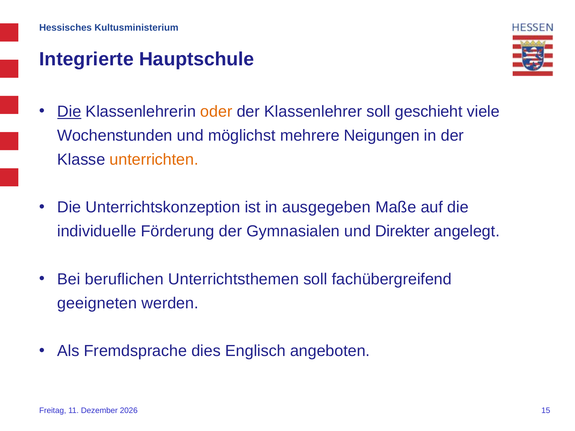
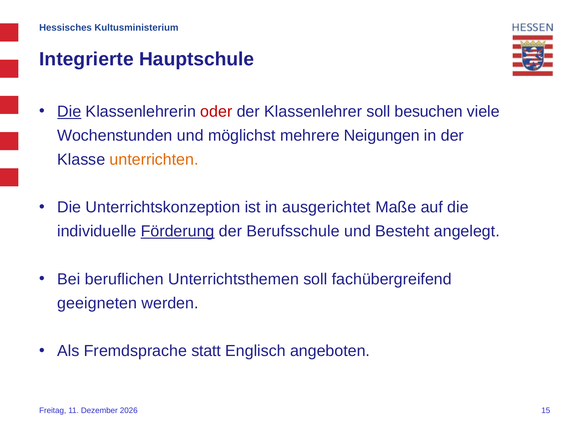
oder colour: orange -> red
geschieht: geschieht -> besuchen
ausgegeben: ausgegeben -> ausgerichtet
Förderung underline: none -> present
Gymnasialen: Gymnasialen -> Berufsschule
Direkter: Direkter -> Besteht
dies: dies -> statt
